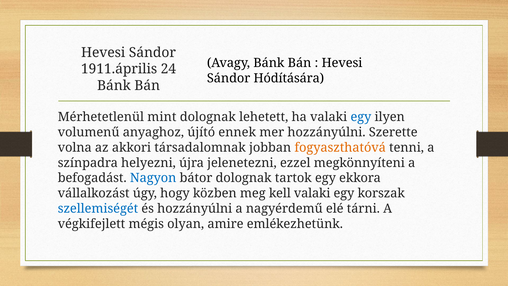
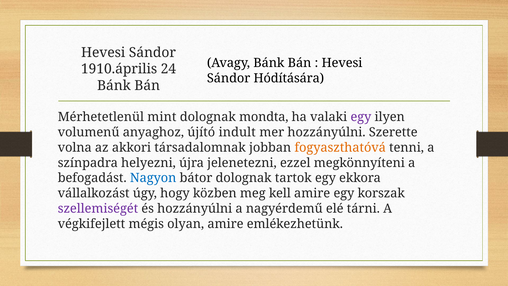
1911.április: 1911.április -> 1910.április
lehetett: lehetett -> mondta
egy at (361, 117) colour: blue -> purple
ennek: ennek -> indult
kell valaki: valaki -> amire
szellemiségét colour: blue -> purple
